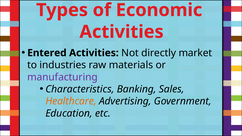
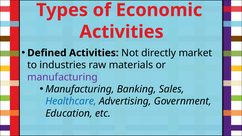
Entered: Entered -> Defined
Characteristics at (80, 89): Characteristics -> Manufacturing
Healthcare colour: orange -> blue
